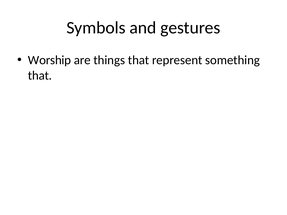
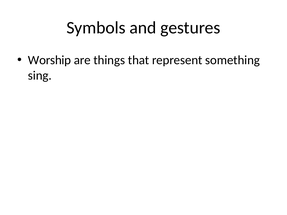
that at (40, 76): that -> sing
